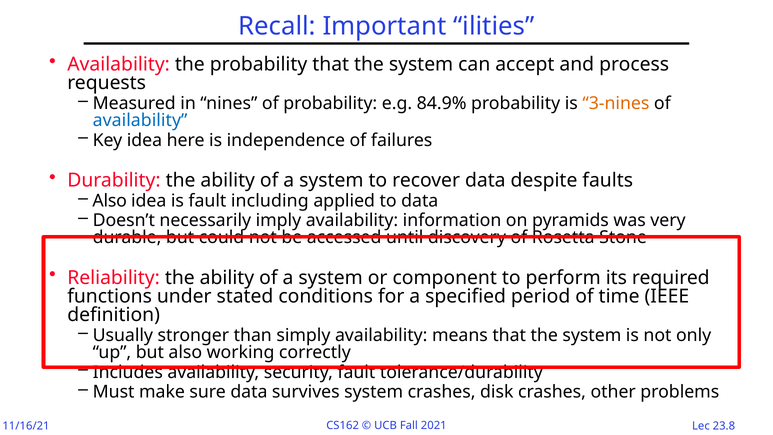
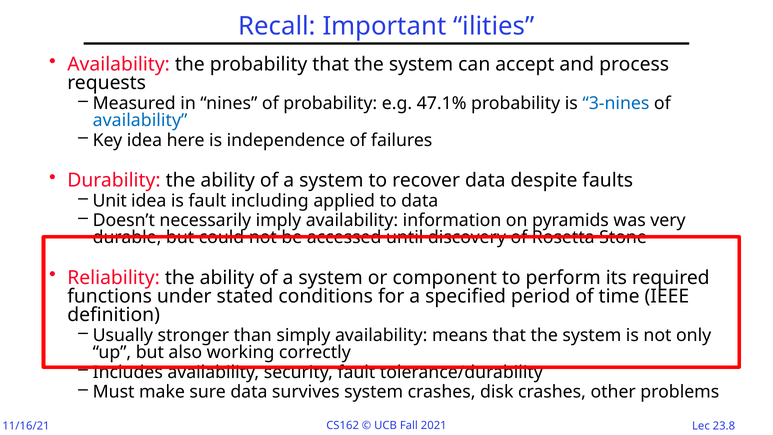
84.9%: 84.9% -> 47.1%
3-nines colour: orange -> blue
Also at (110, 201): Also -> Unit
